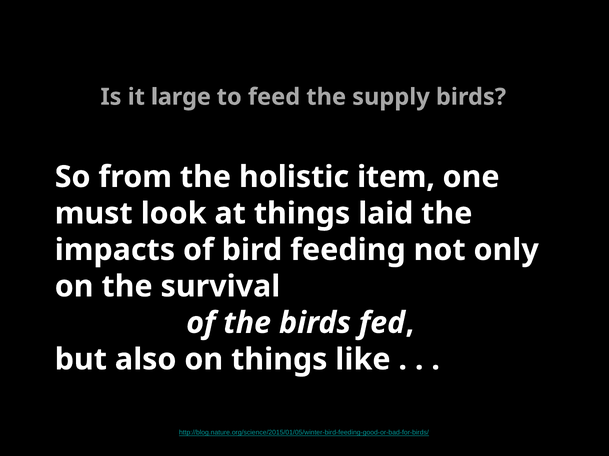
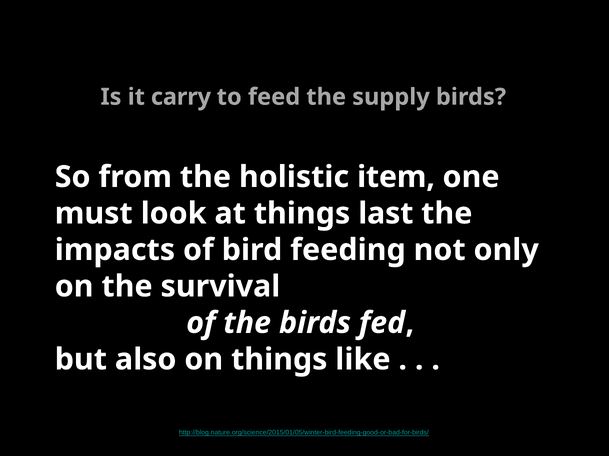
large: large -> carry
laid: laid -> last
